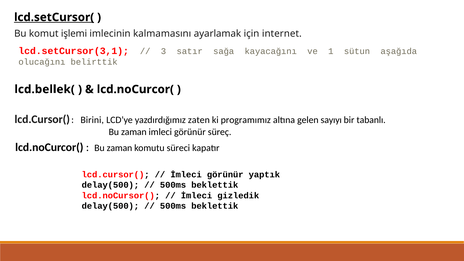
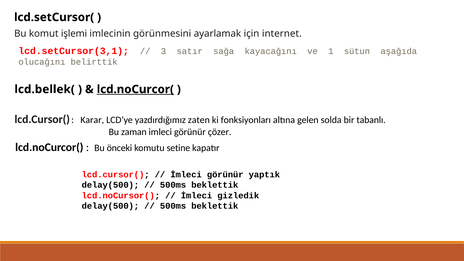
lcd.setCursor( underline: present -> none
kalmamasını: kalmamasını -> görünmesini
lcd.noCurcor( at (135, 89) underline: none -> present
Birini: Birini -> Karar
programımız: programımız -> fonksiyonları
sayıyı: sayıyı -> solda
süreç: süreç -> çözer
zaman at (119, 148): zaman -> önceki
süreci: süreci -> setine
